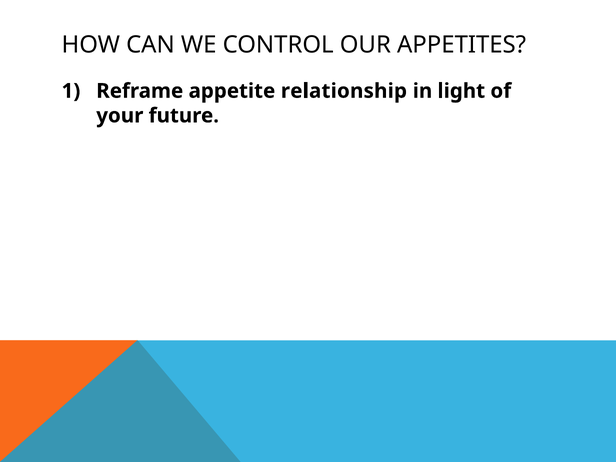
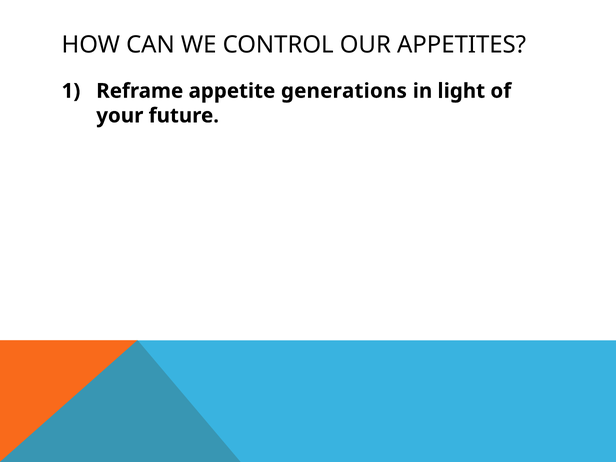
relationship: relationship -> generations
